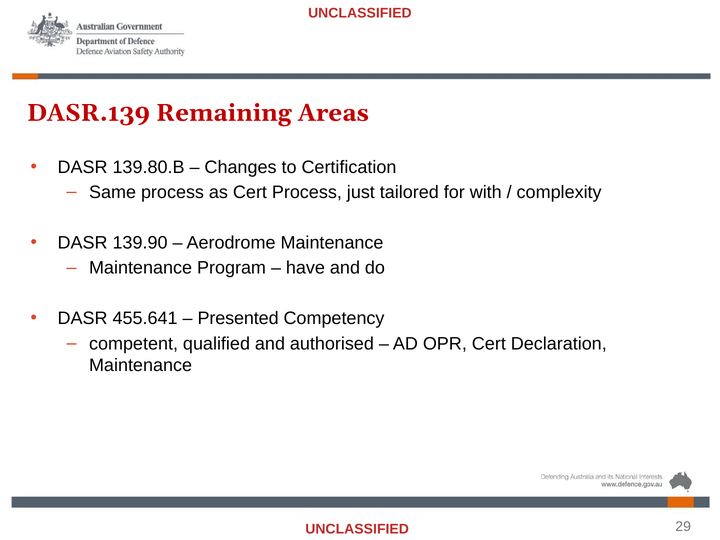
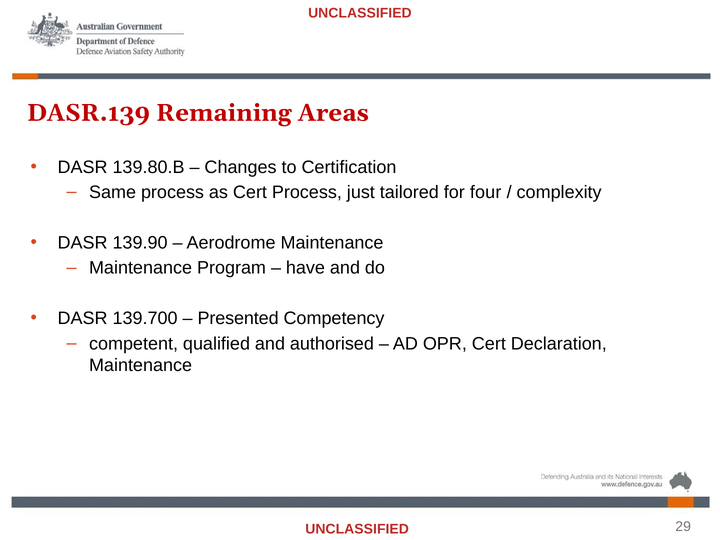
with: with -> four
455.641: 455.641 -> 139.700
